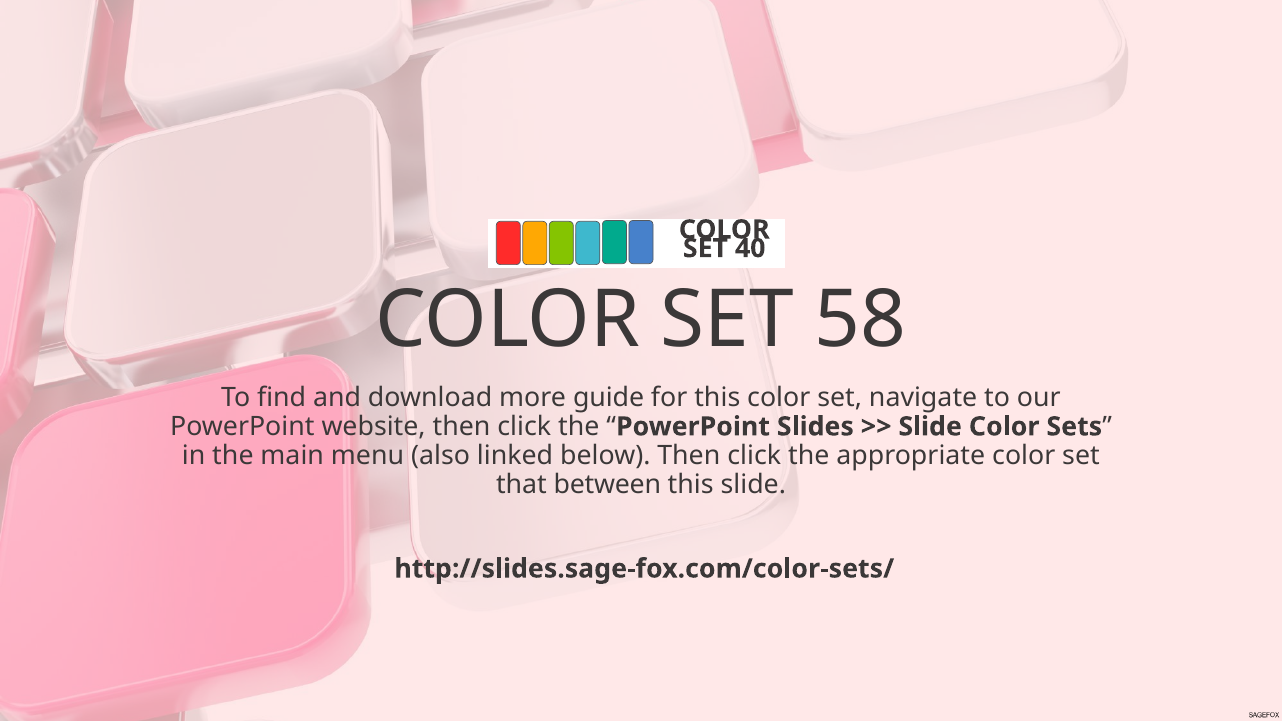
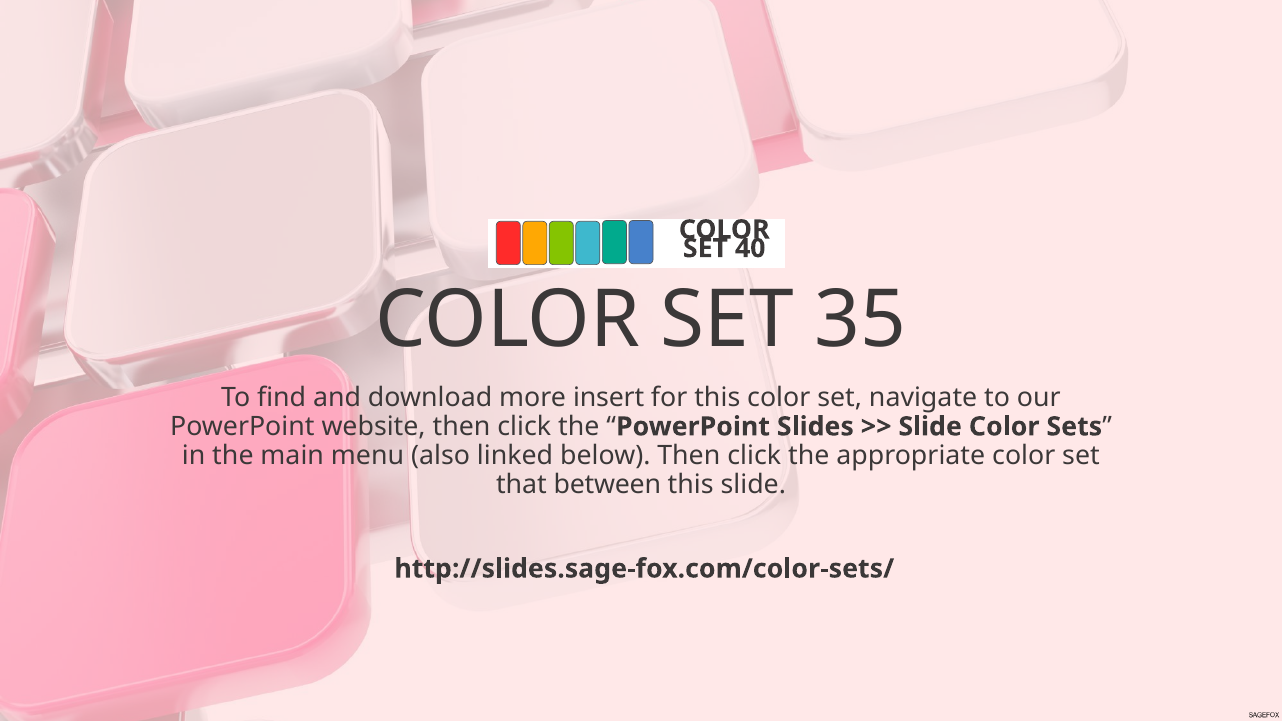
58: 58 -> 35
guide: guide -> insert
